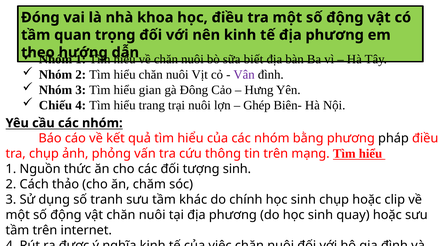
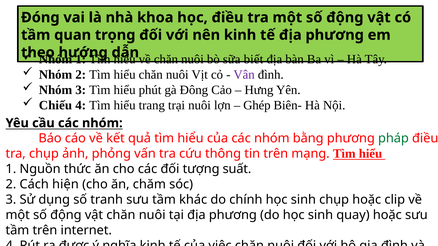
gian: gian -> phút
pháp colour: black -> green
tượng sinh: sinh -> suất
thảo: thảo -> hiện
